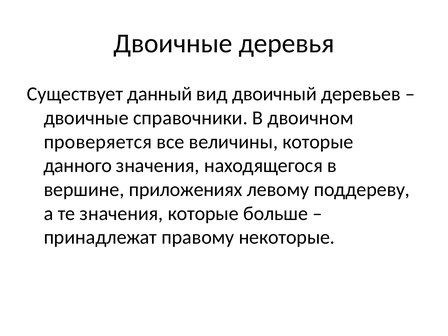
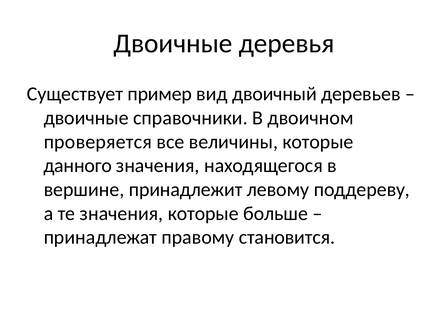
данный: данный -> пример
приложениях: приложениях -> принадлежит
некоторые: некоторые -> становится
